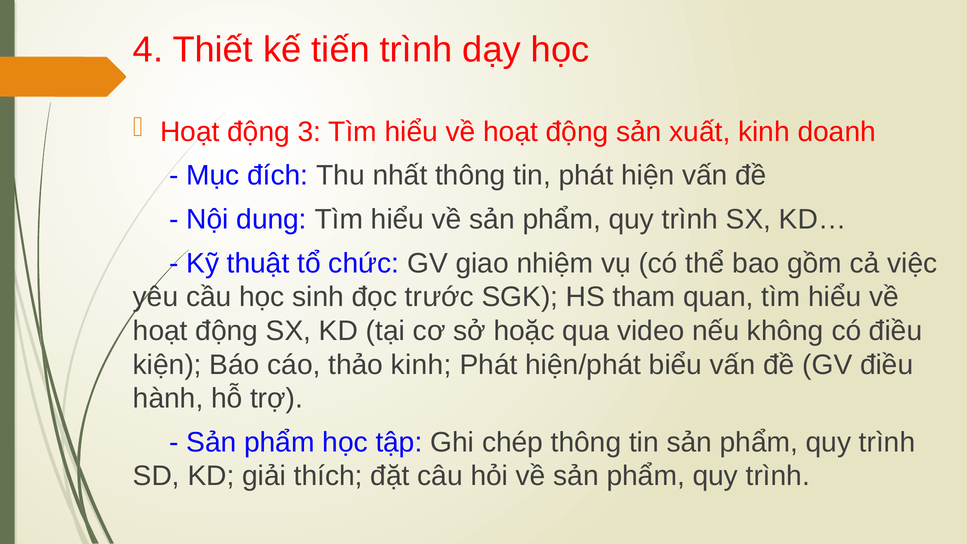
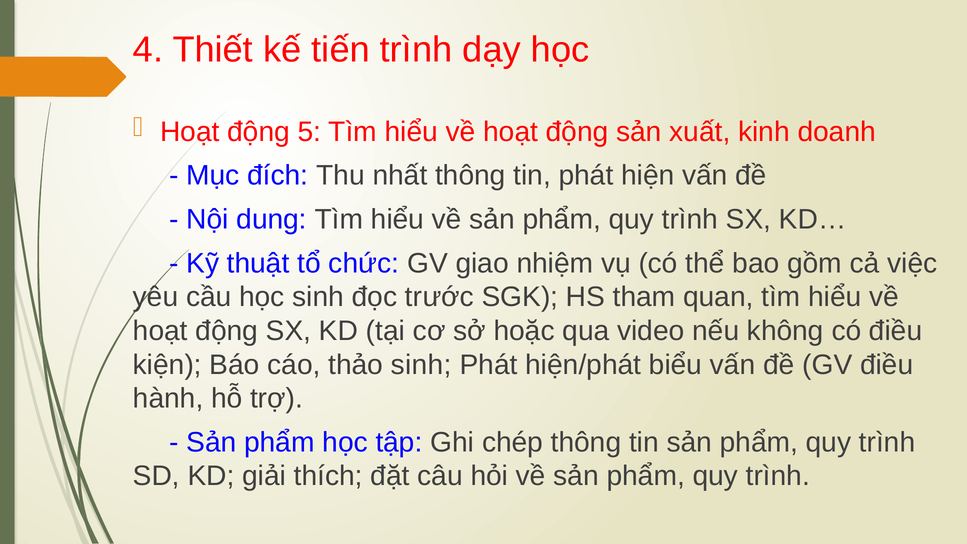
3: 3 -> 5
thảo kinh: kinh -> sinh
